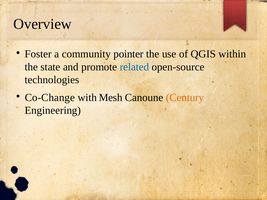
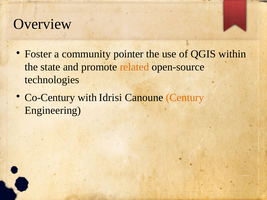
related colour: blue -> orange
Co-Change: Co-Change -> Co-Century
Mesh: Mesh -> Idrisi
